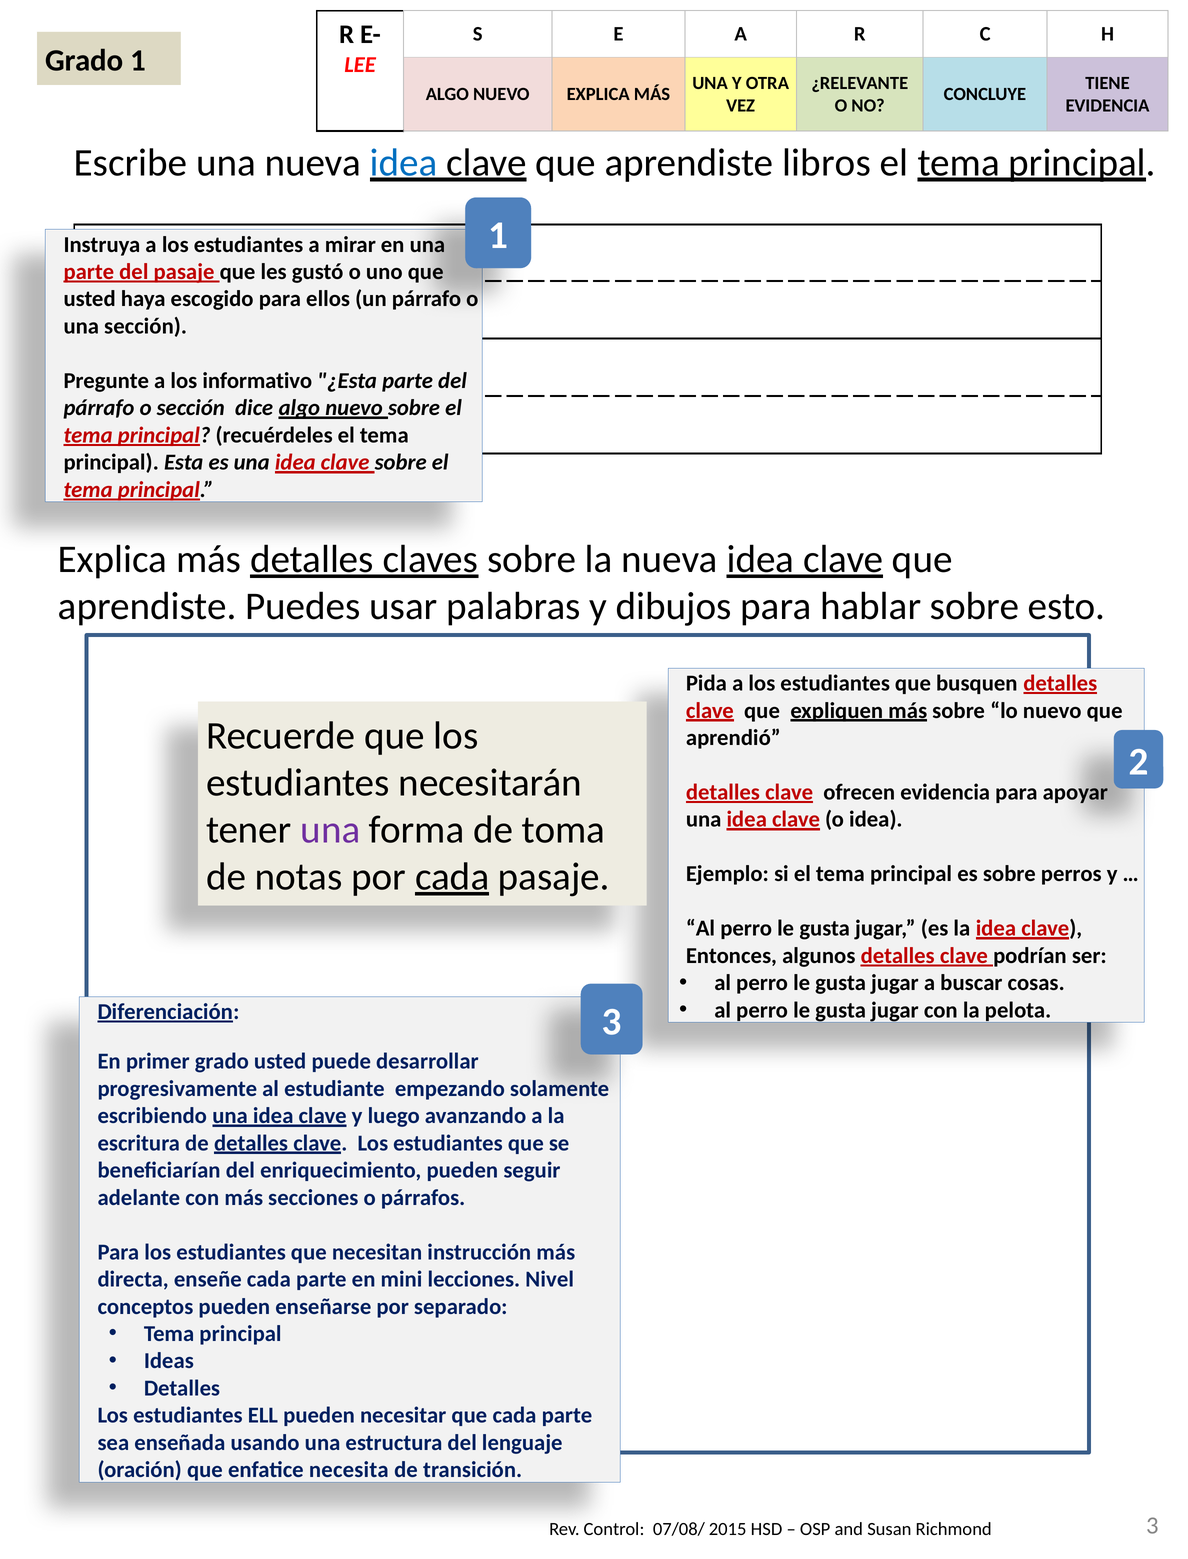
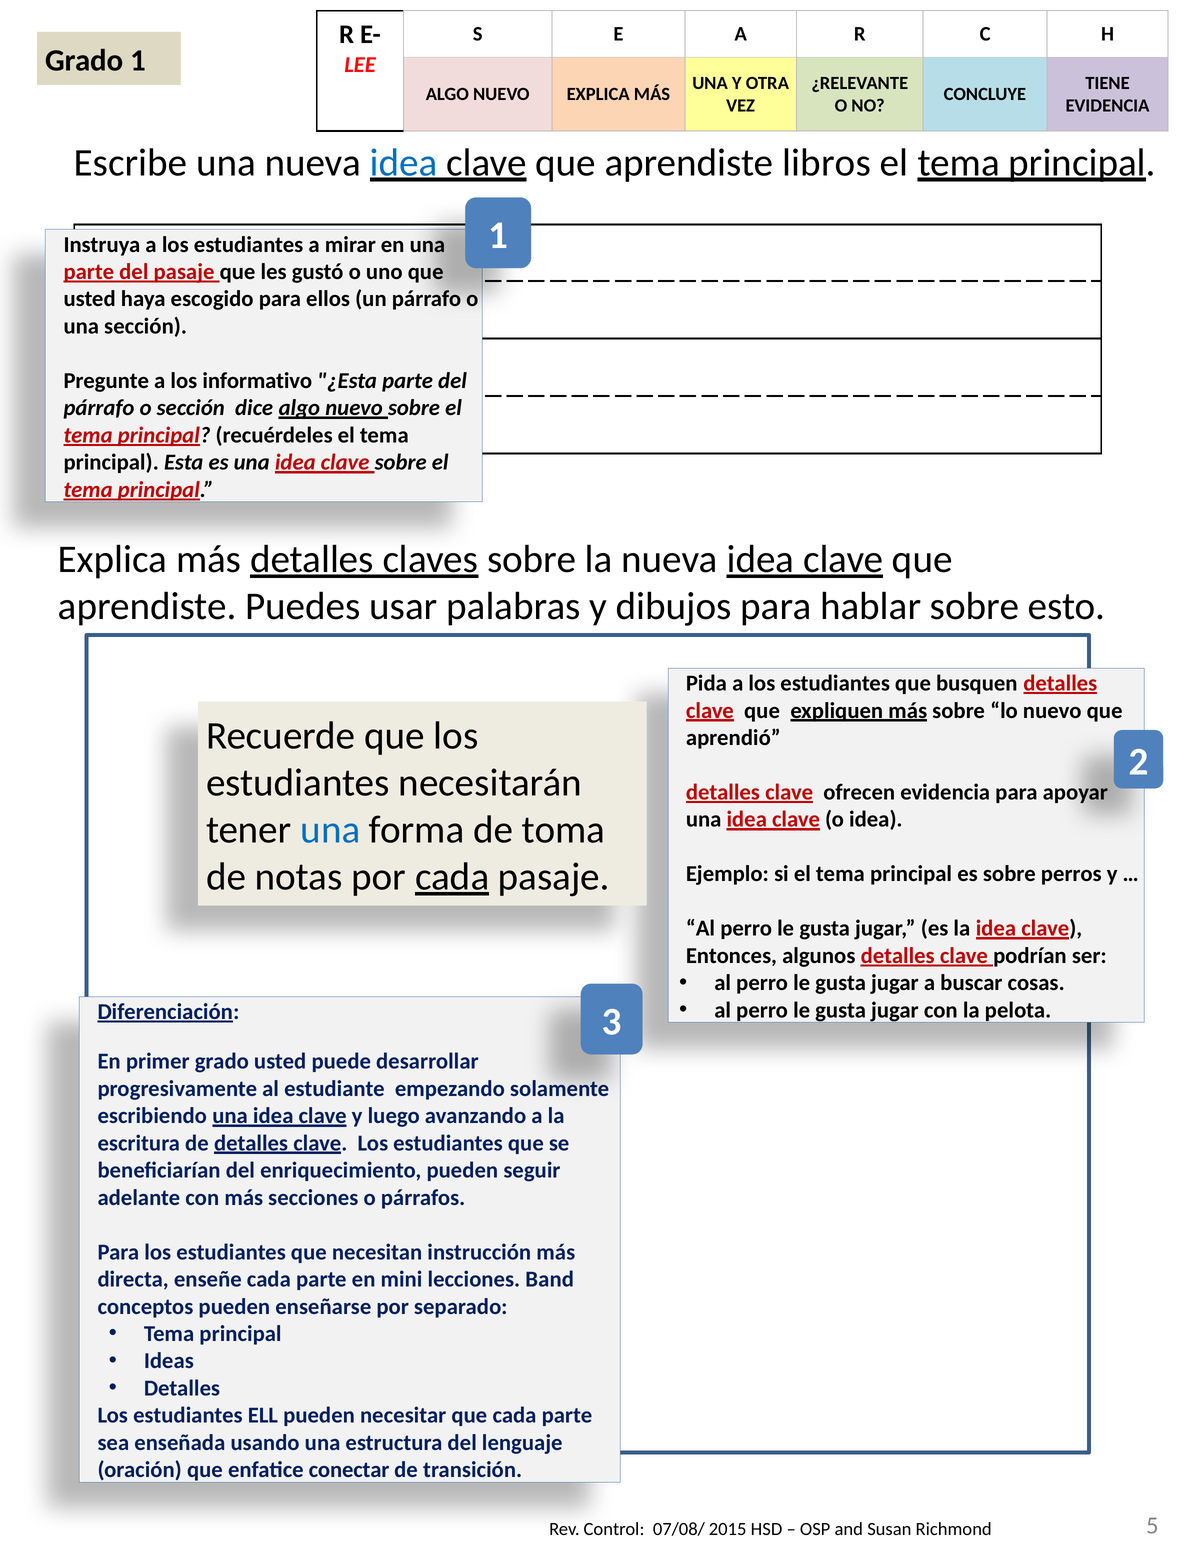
una at (330, 830) colour: purple -> blue
Nivel: Nivel -> Band
necesita: necesita -> conectar
3 at (1152, 1526): 3 -> 5
